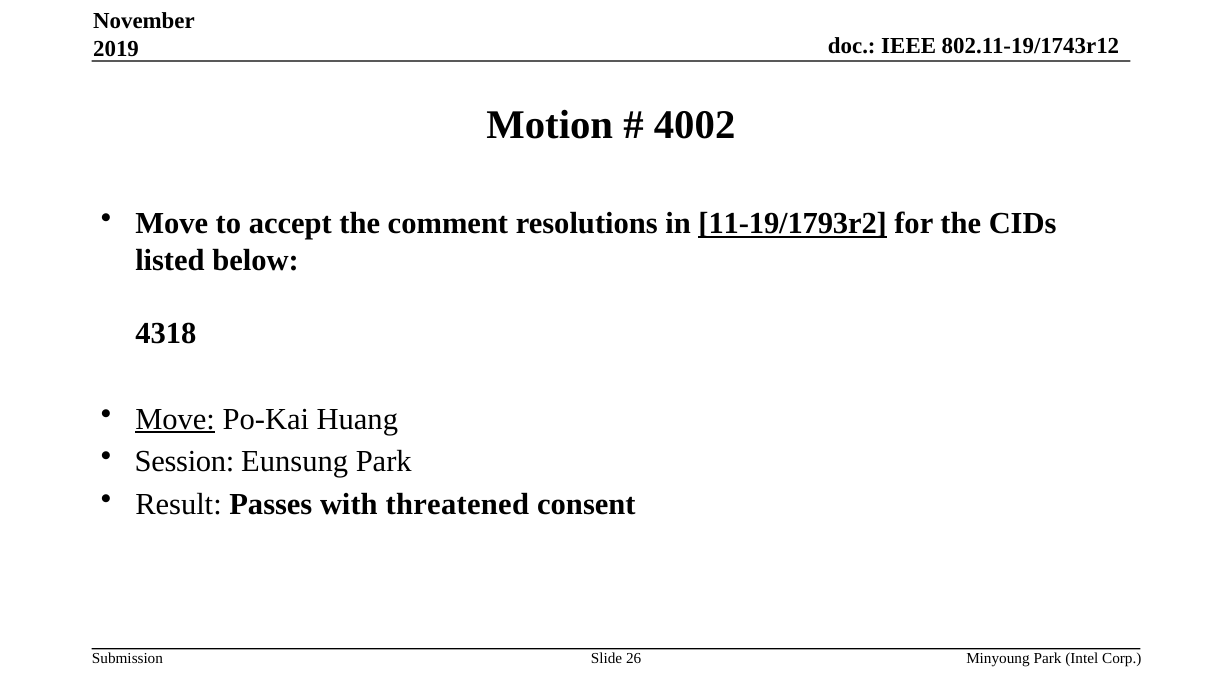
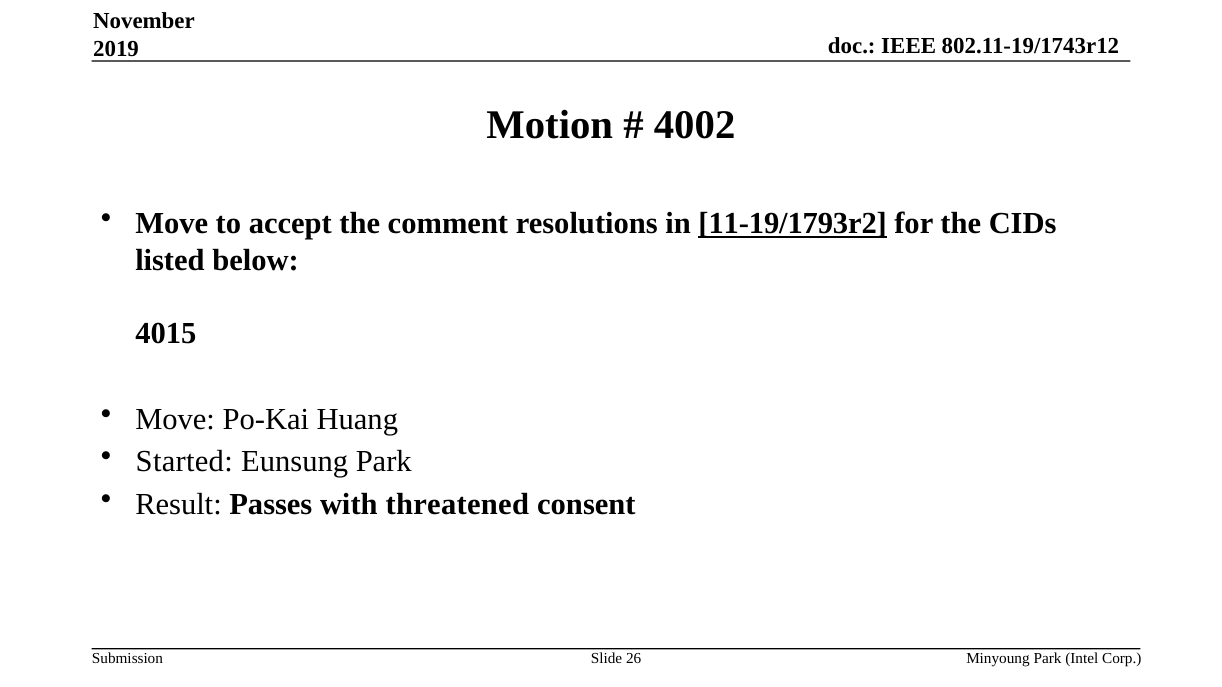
4318: 4318 -> 4015
Move at (175, 419) underline: present -> none
Session: Session -> Started
